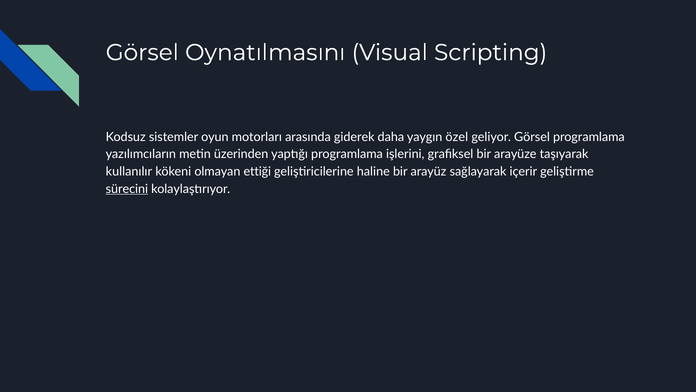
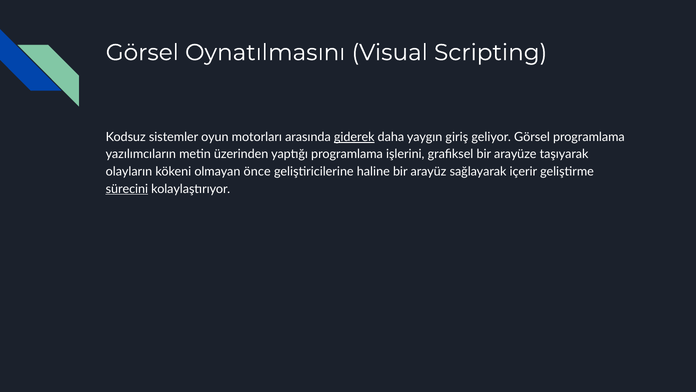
giderek underline: none -> present
özel: özel -> giriş
kullanılır: kullanılır -> olayların
ettiği: ettiği -> önce
